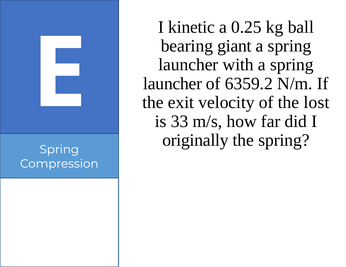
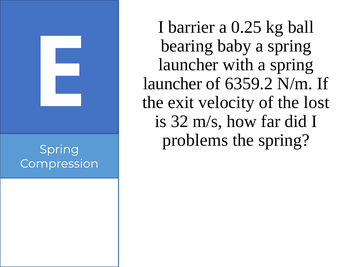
kinetic: kinetic -> barrier
giant: giant -> baby
33: 33 -> 32
originally: originally -> problems
